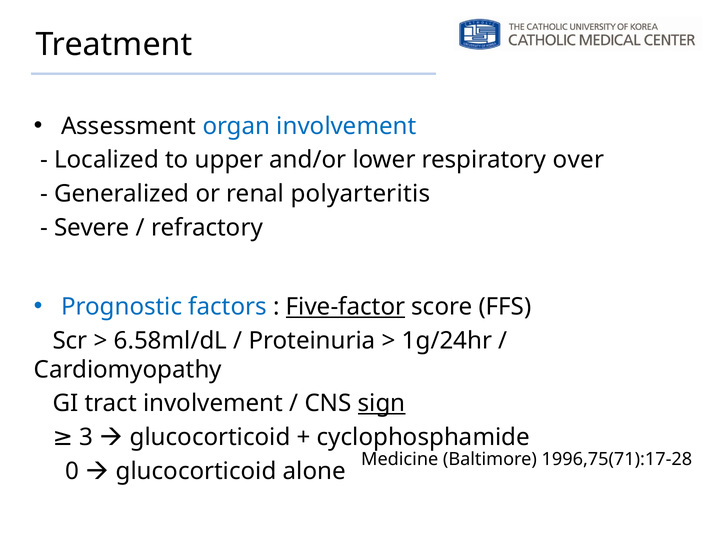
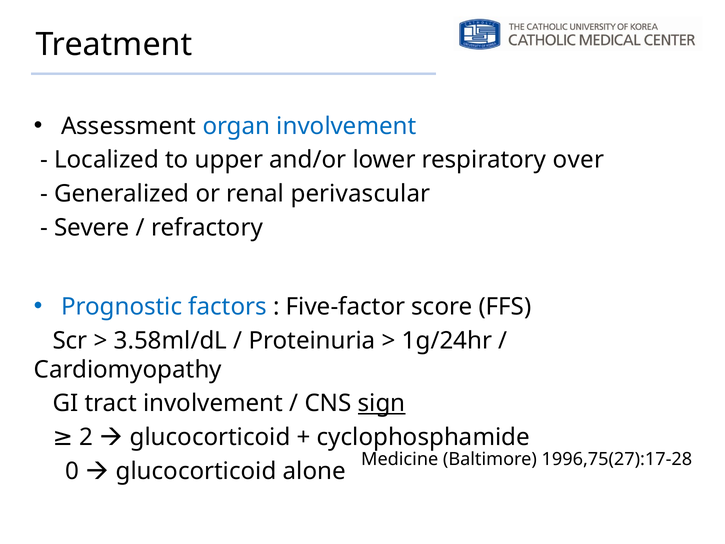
polyarteritis: polyarteritis -> perivascular
Five-factor underline: present -> none
6.58ml/dL: 6.58ml/dL -> 3.58ml/dL
3: 3 -> 2
1996,75(71):17-28: 1996,75(71):17-28 -> 1996,75(27):17-28
